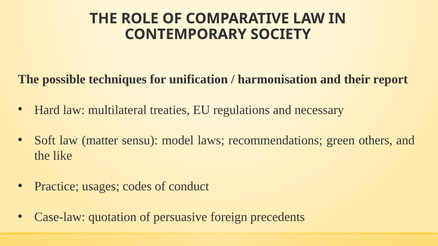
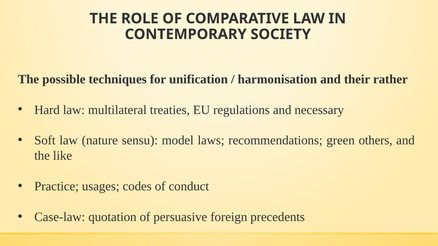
report: report -> rather
matter: matter -> nature
